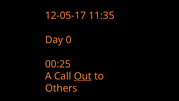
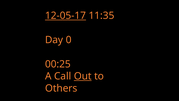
12-05-17 underline: none -> present
